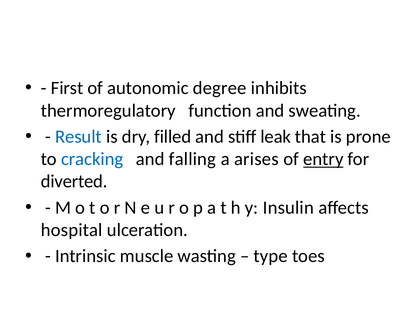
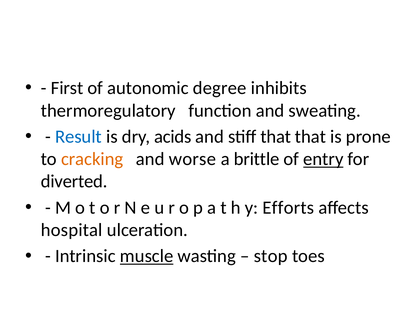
filled: filled -> acids
stiff leak: leak -> that
cracking colour: blue -> orange
falling: falling -> worse
arises: arises -> brittle
Insulin: Insulin -> Efforts
muscle underline: none -> present
type: type -> stop
